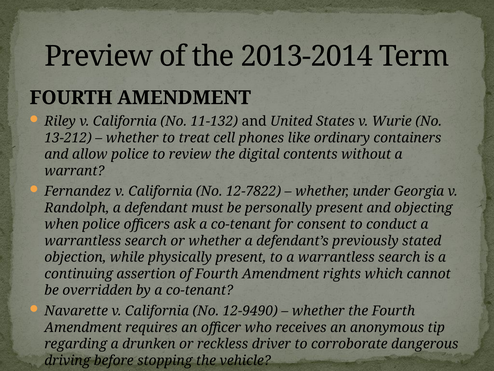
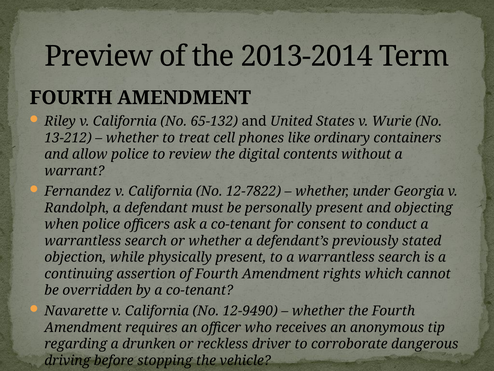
11-132: 11-132 -> 65-132
